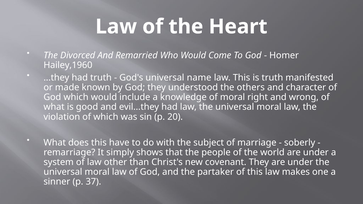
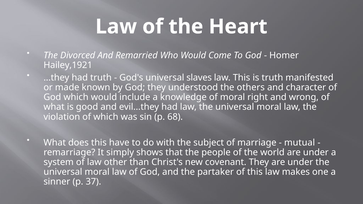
Hailey,1960: Hailey,1960 -> Hailey,1921
name: name -> slaves
20: 20 -> 68
soberly: soberly -> mutual
